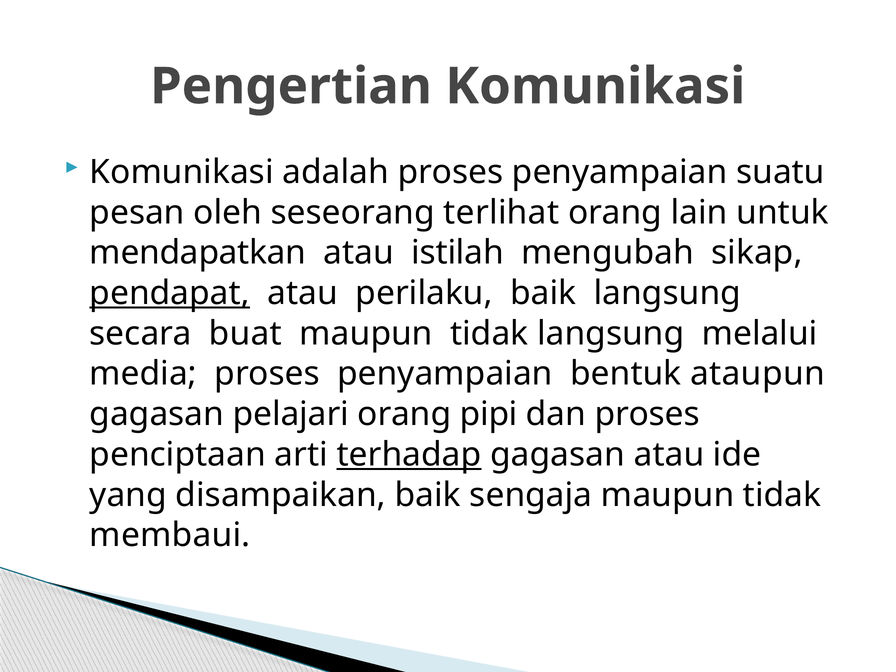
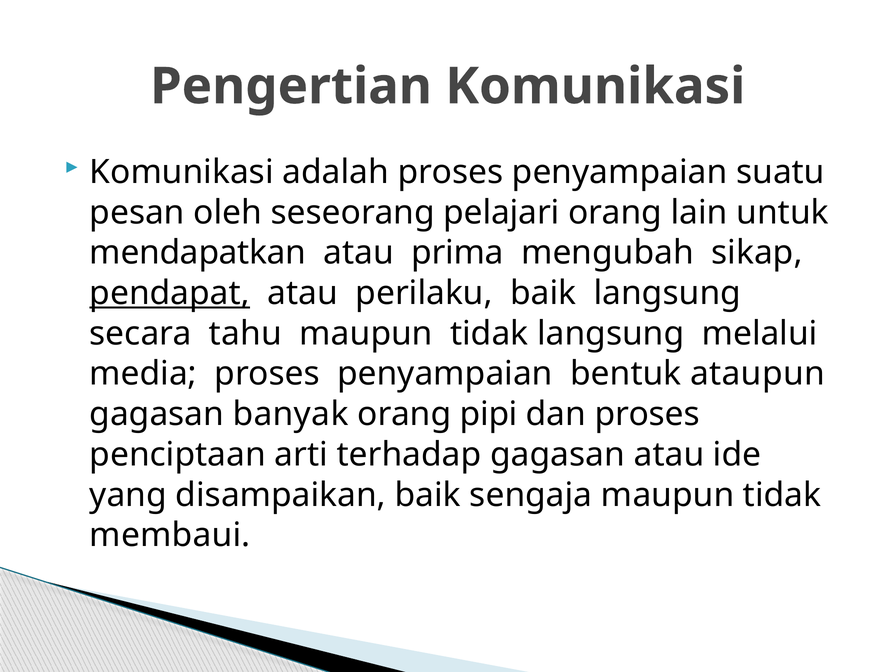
terlihat: terlihat -> pelajari
istilah: istilah -> prima
buat: buat -> tahu
pelajari: pelajari -> banyak
terhadap underline: present -> none
